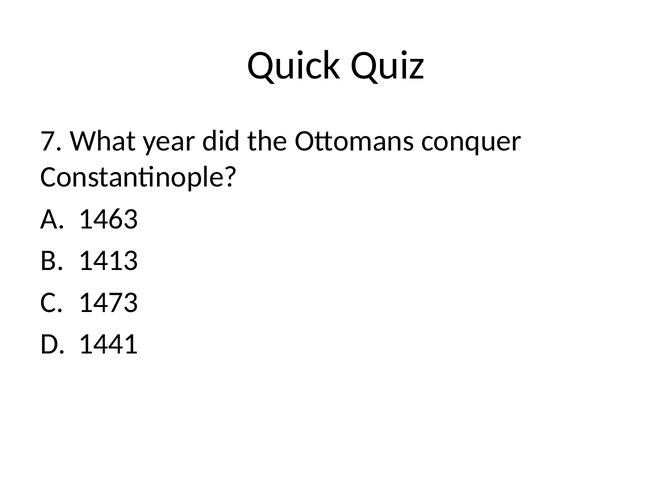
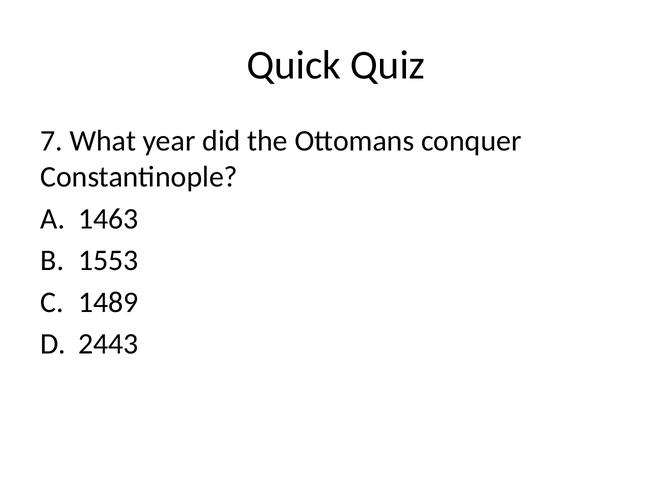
1413: 1413 -> 1553
1473: 1473 -> 1489
1441: 1441 -> 2443
